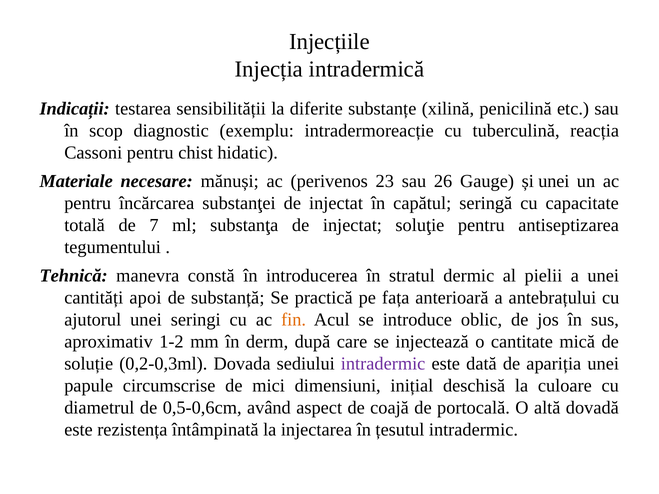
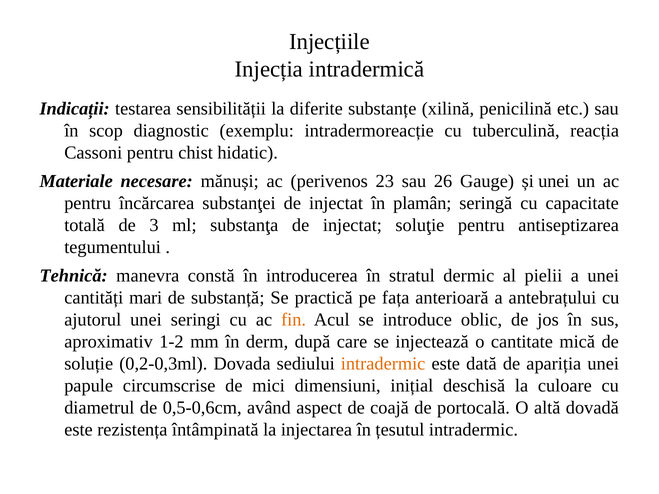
capătul: capătul -> plamân
7: 7 -> 3
apoi: apoi -> mari
intradermic at (383, 364) colour: purple -> orange
